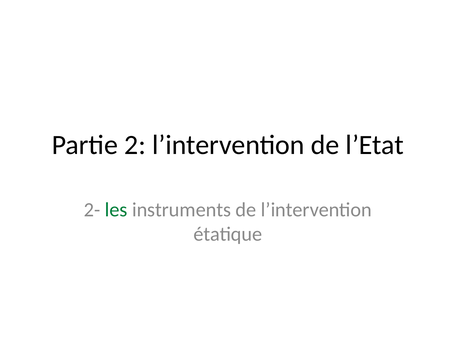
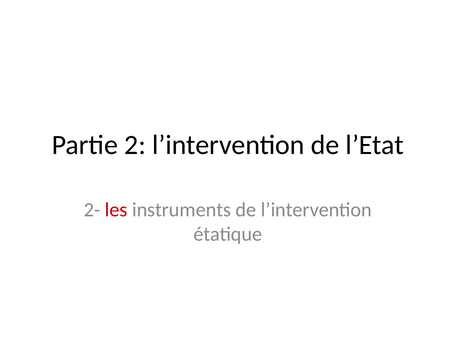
les colour: green -> red
